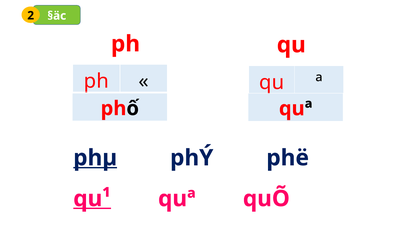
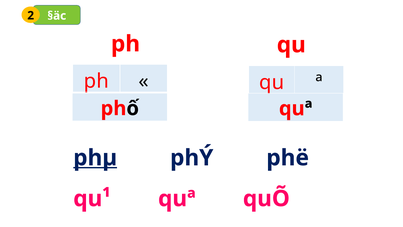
qu¹ underline: present -> none
